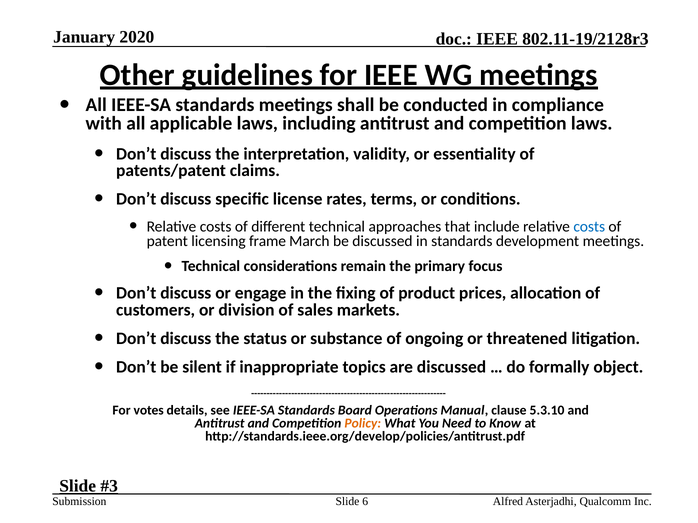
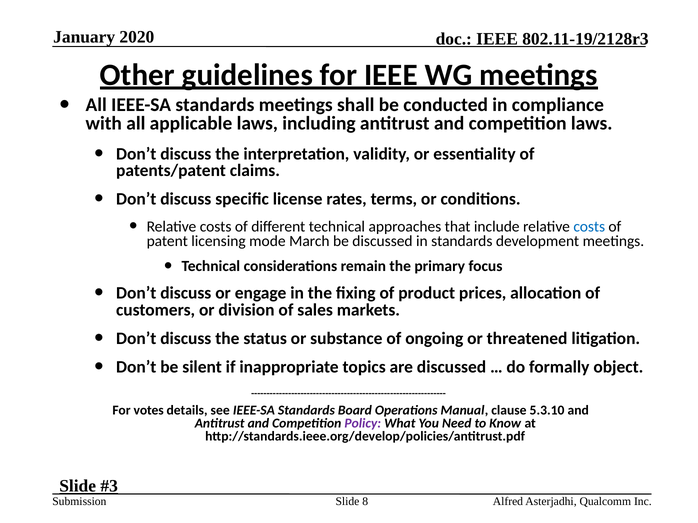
frame: frame -> mode
Policy colour: orange -> purple
6: 6 -> 8
